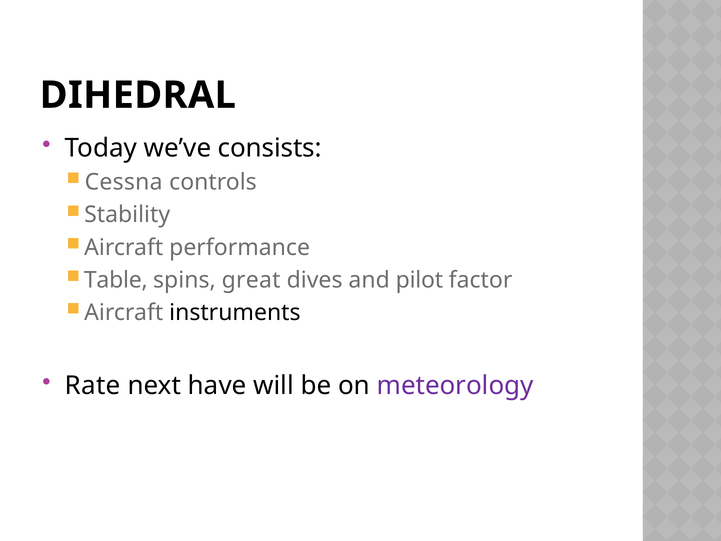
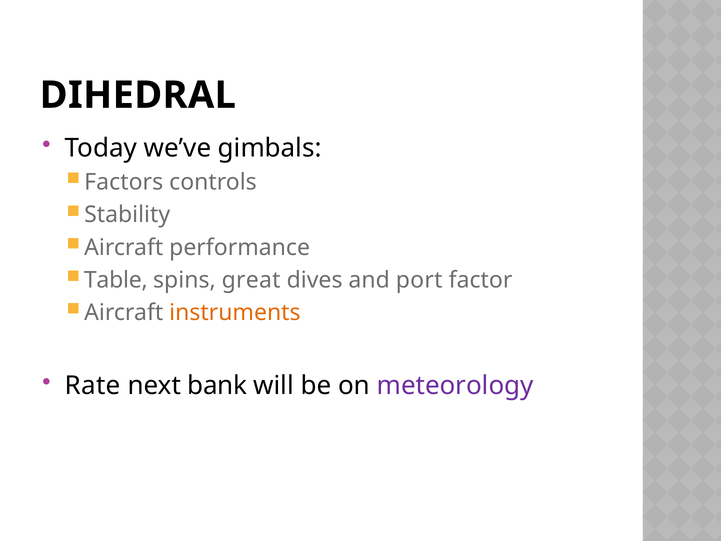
consists: consists -> gimbals
Cessna: Cessna -> Factors
pilot: pilot -> port
instruments colour: black -> orange
have: have -> bank
